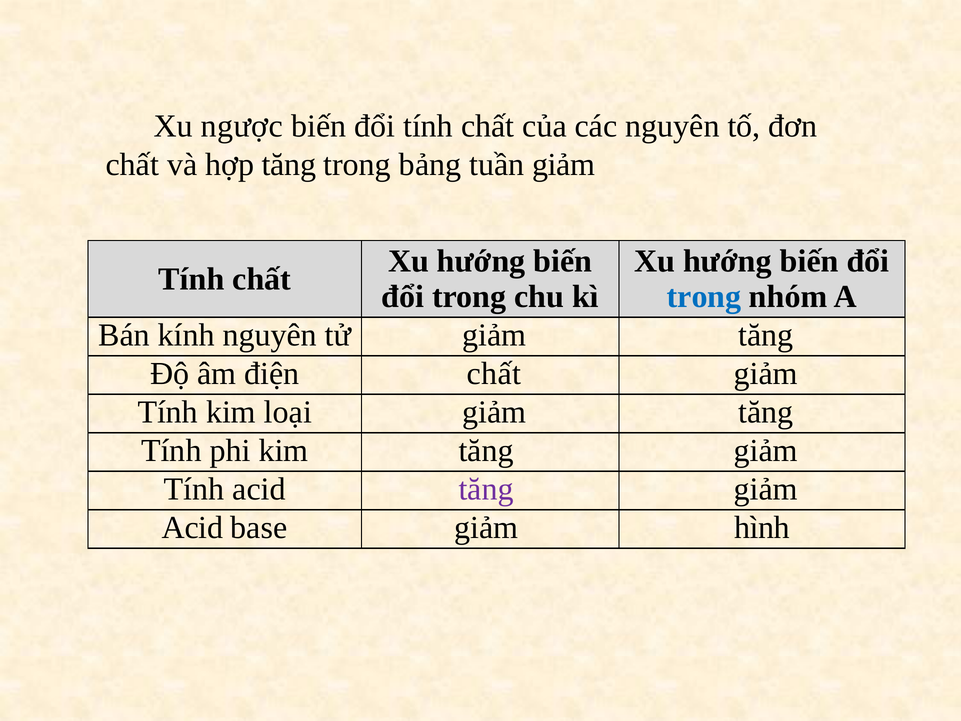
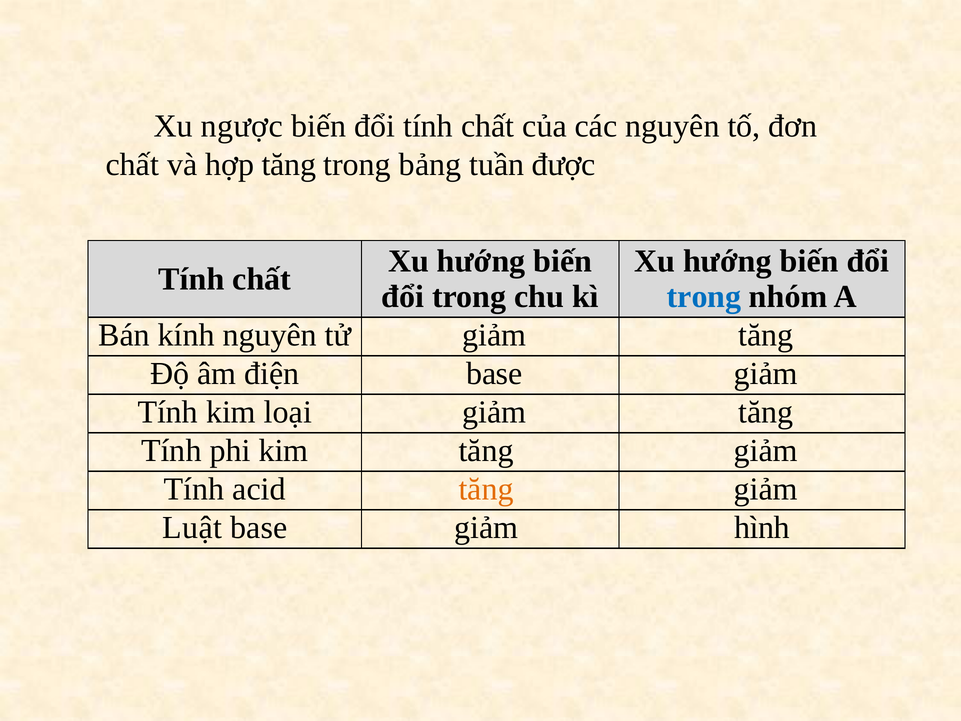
tuần giảm: giảm -> được
điện chất: chất -> base
tăng at (486, 489) colour: purple -> orange
Acid at (192, 528): Acid -> Luật
